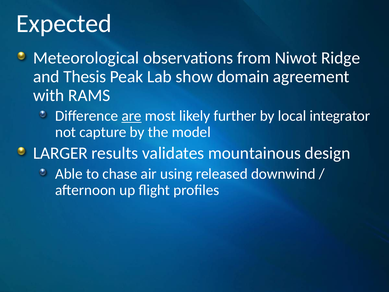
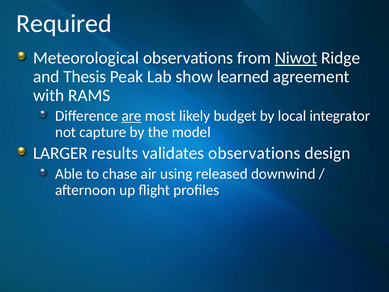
Expected: Expected -> Required
Niwot underline: none -> present
domain: domain -> learned
further: further -> budget
validates mountainous: mountainous -> observations
